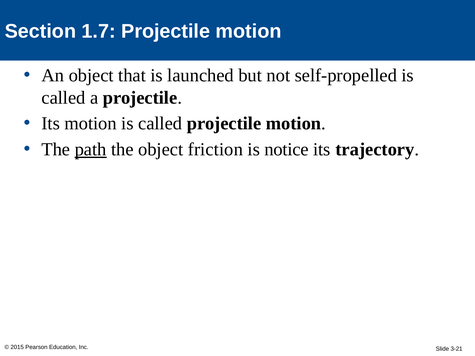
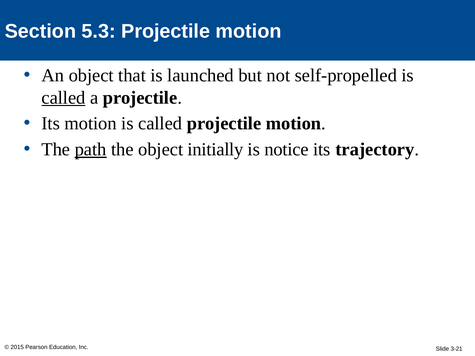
1.7: 1.7 -> 5.3
called at (64, 98) underline: none -> present
friction: friction -> initially
